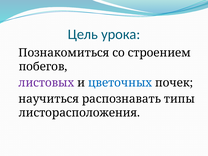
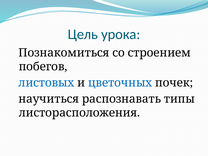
листовых colour: purple -> blue
